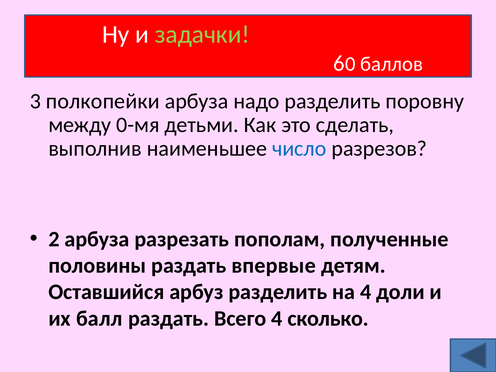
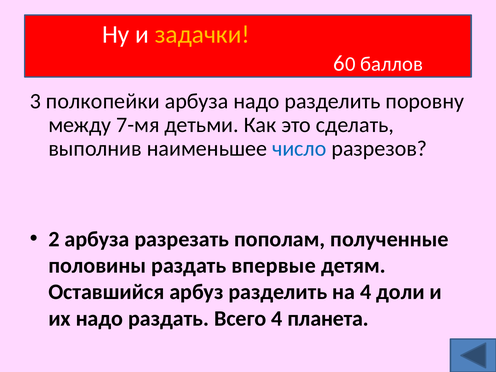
задачки colour: light green -> yellow
0-мя: 0-мя -> 7-мя
их балл: балл -> надо
сколько: сколько -> планета
